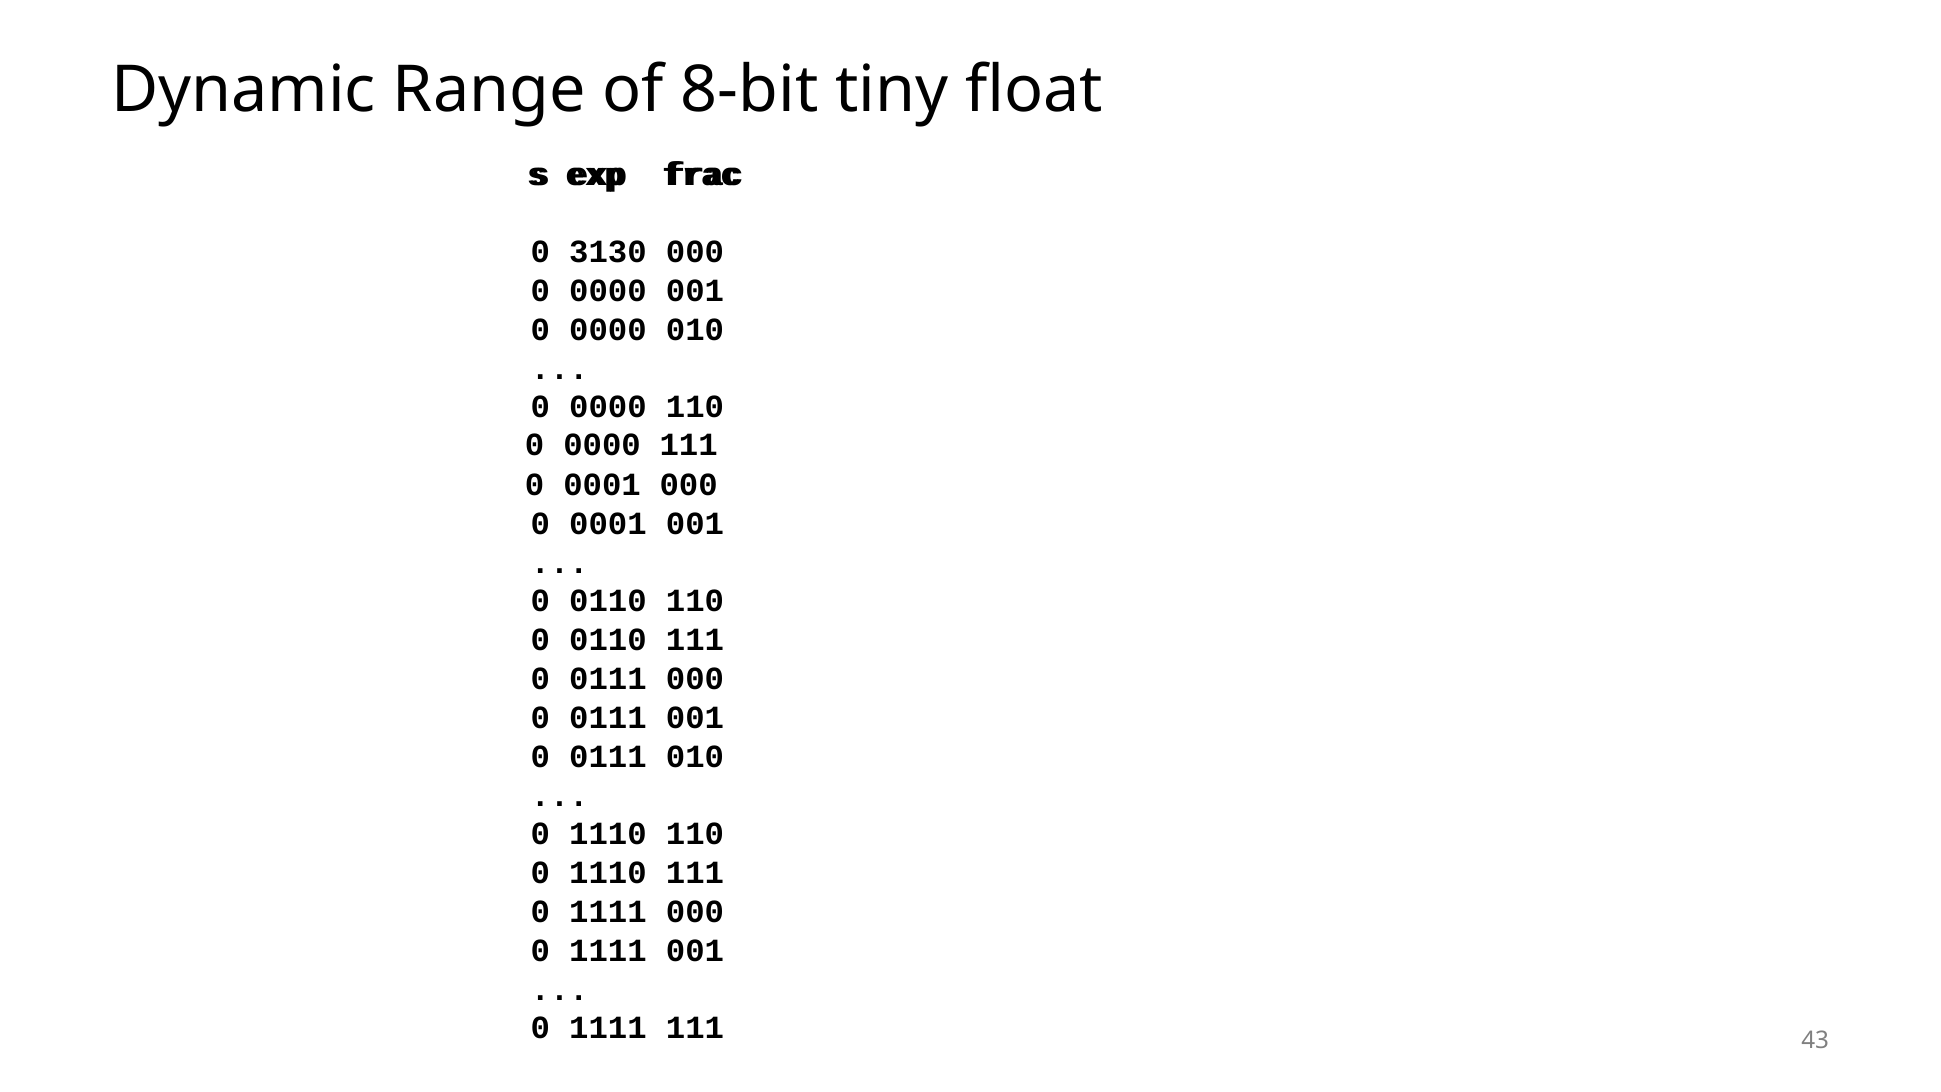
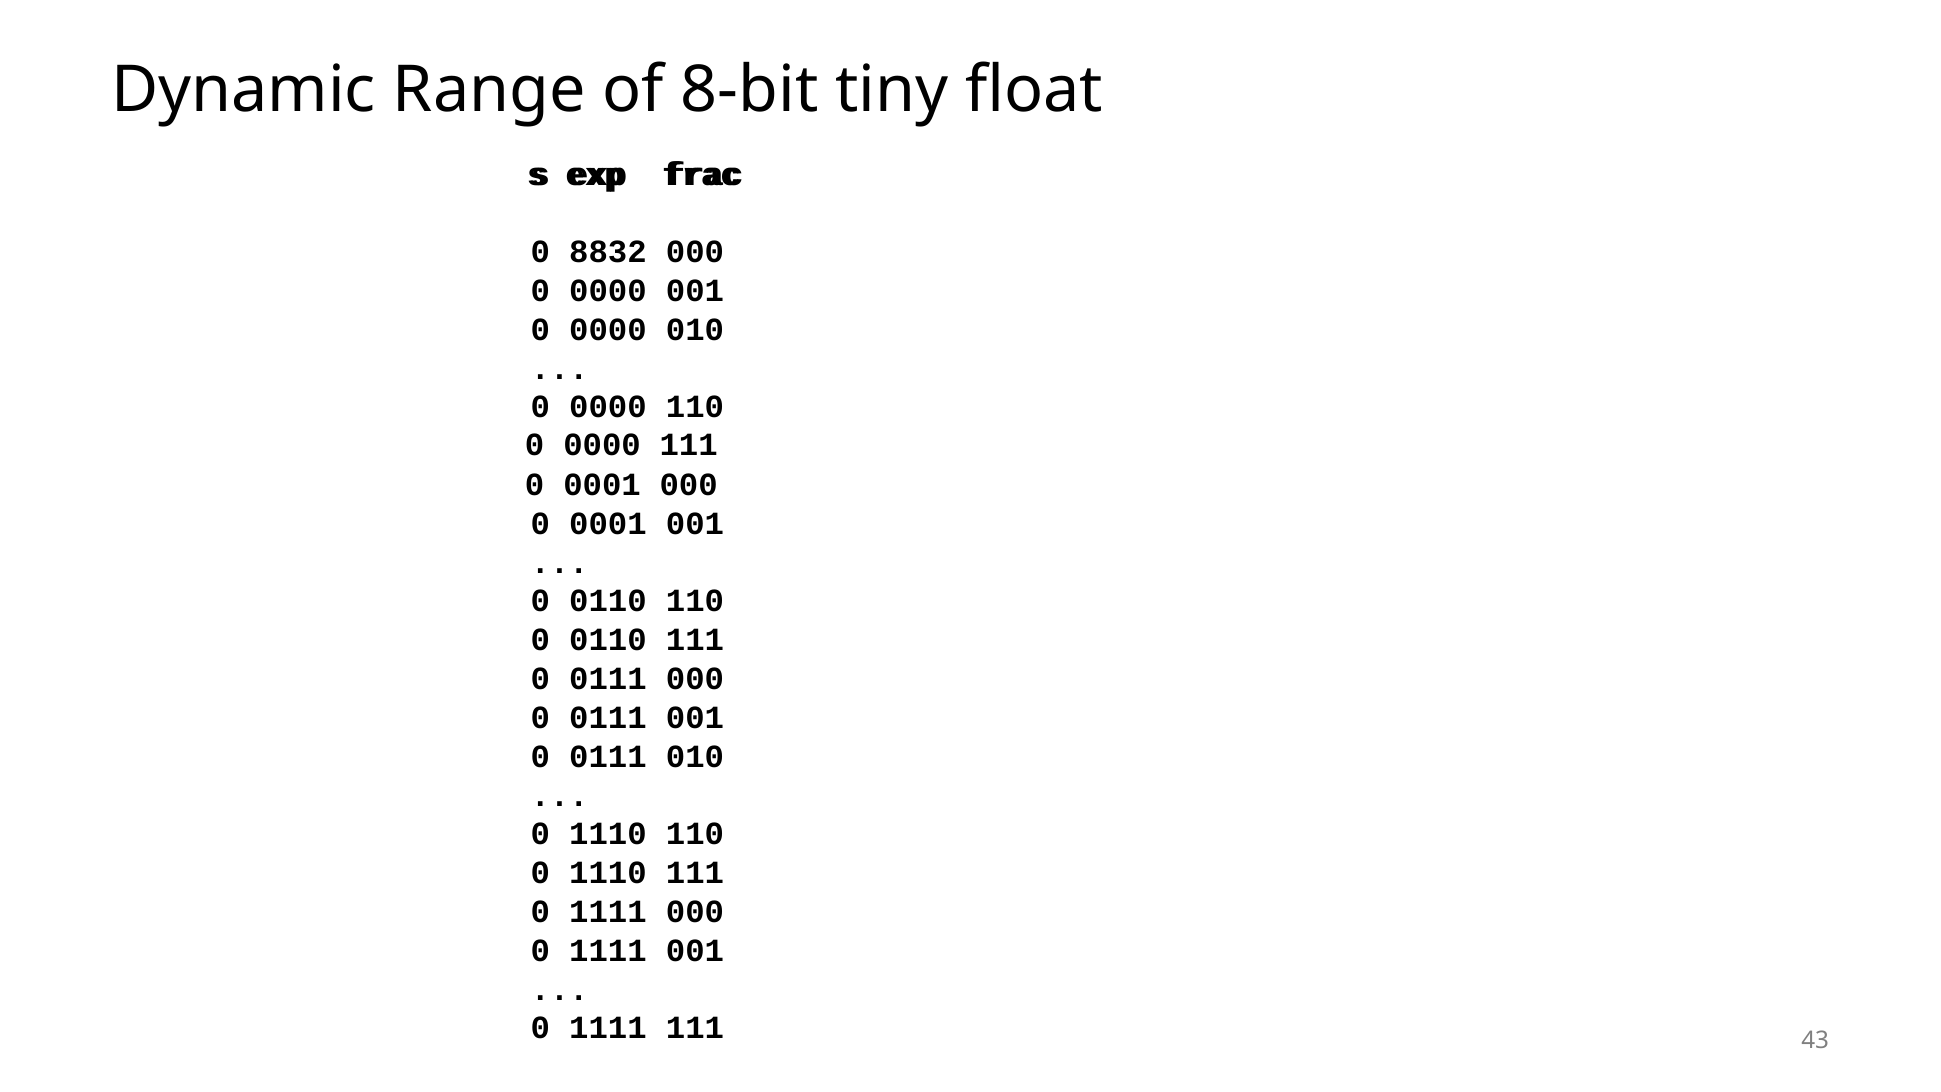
3130: 3130 -> 8832
